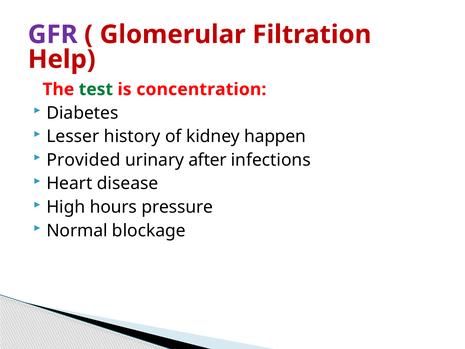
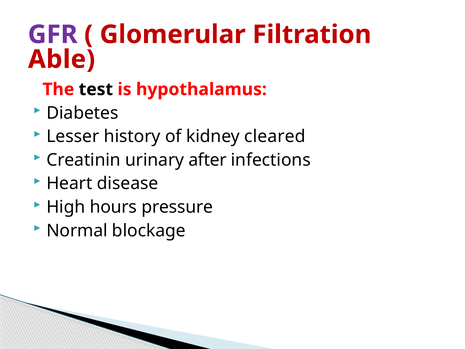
Help: Help -> Able
test colour: green -> black
concentration: concentration -> hypothalamus
happen: happen -> cleared
Provided: Provided -> Creatinin
